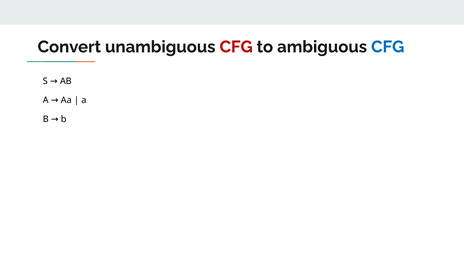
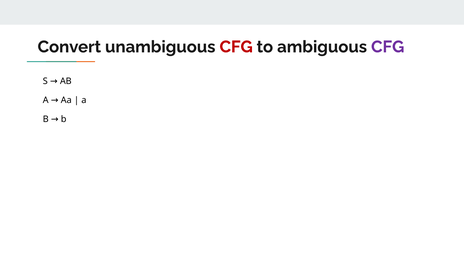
CFG at (388, 47) colour: blue -> purple
